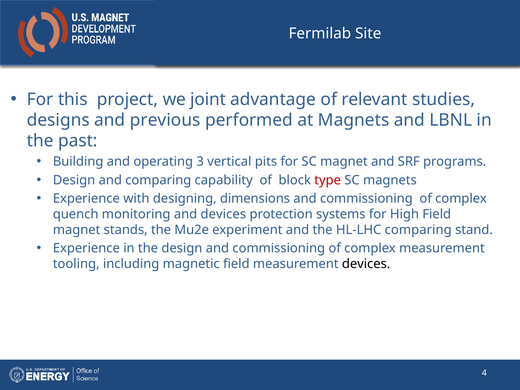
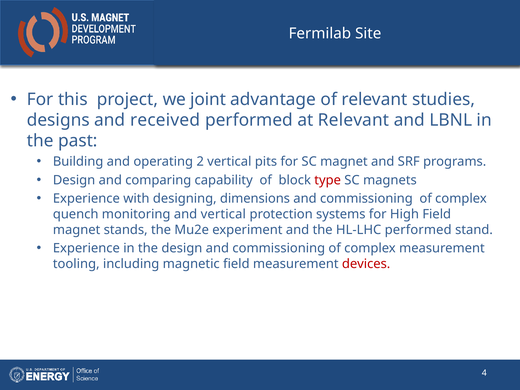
previous: previous -> received
at Magnets: Magnets -> Relevant
3: 3 -> 2
and devices: devices -> vertical
HL-LHC comparing: comparing -> performed
devices at (366, 264) colour: black -> red
